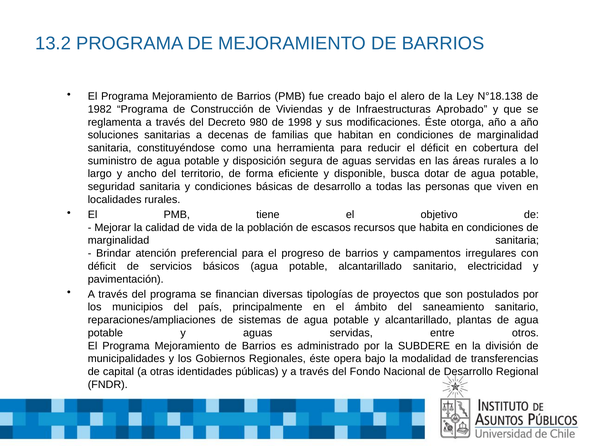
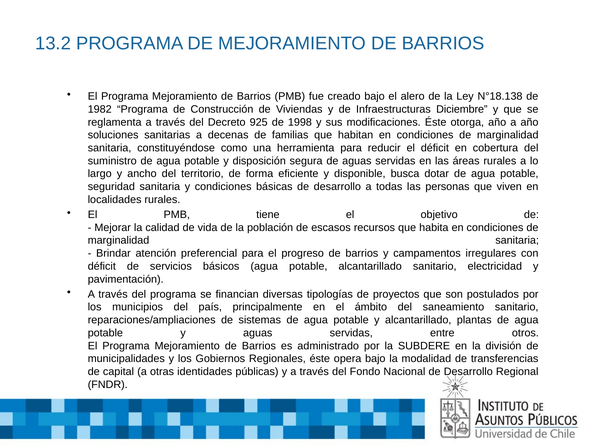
Aprobado: Aprobado -> Diciembre
980: 980 -> 925
